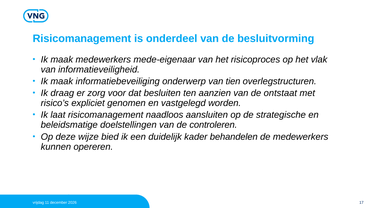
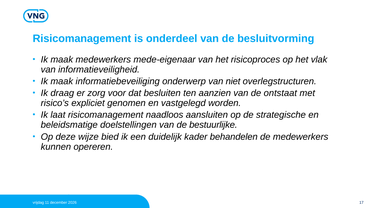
tien: tien -> niet
controleren: controleren -> bestuurlijke
